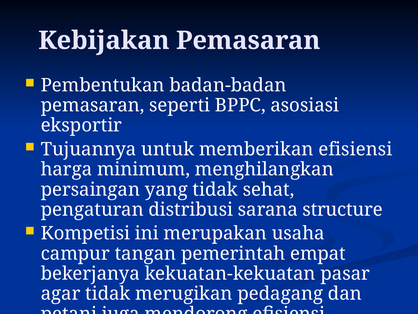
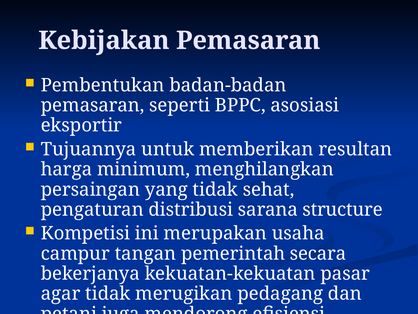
memberikan efisiensi: efisiensi -> resultan
empat: empat -> secara
